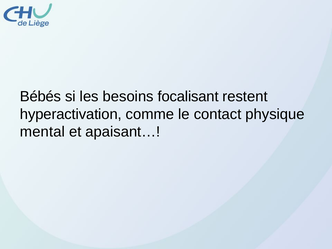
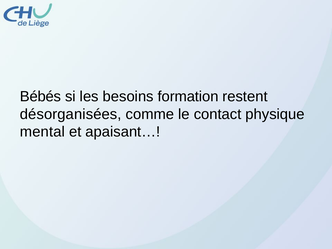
focalisant: focalisant -> formation
hyperactivation: hyperactivation -> désorganisées
